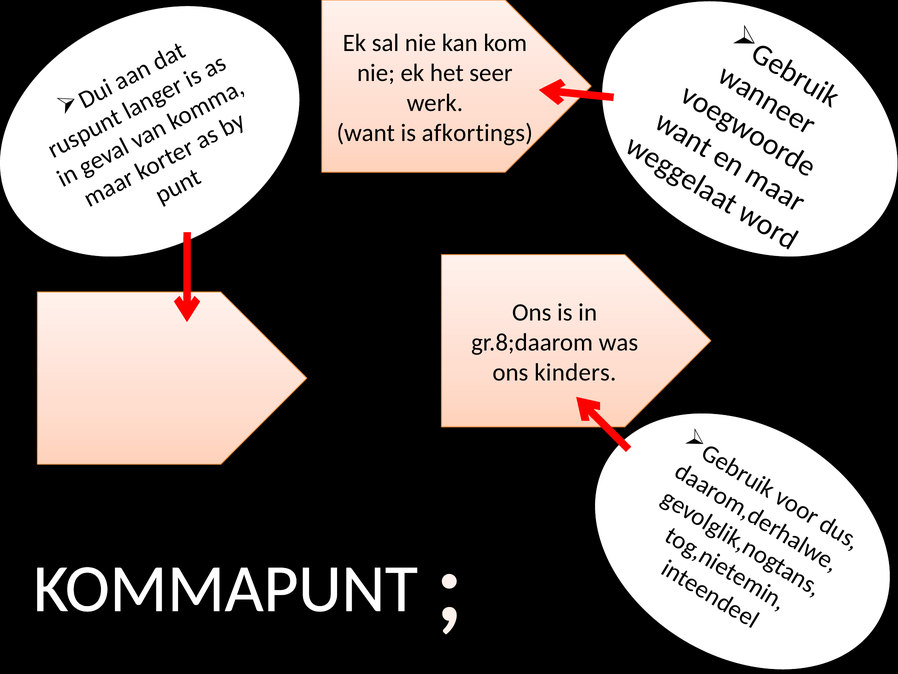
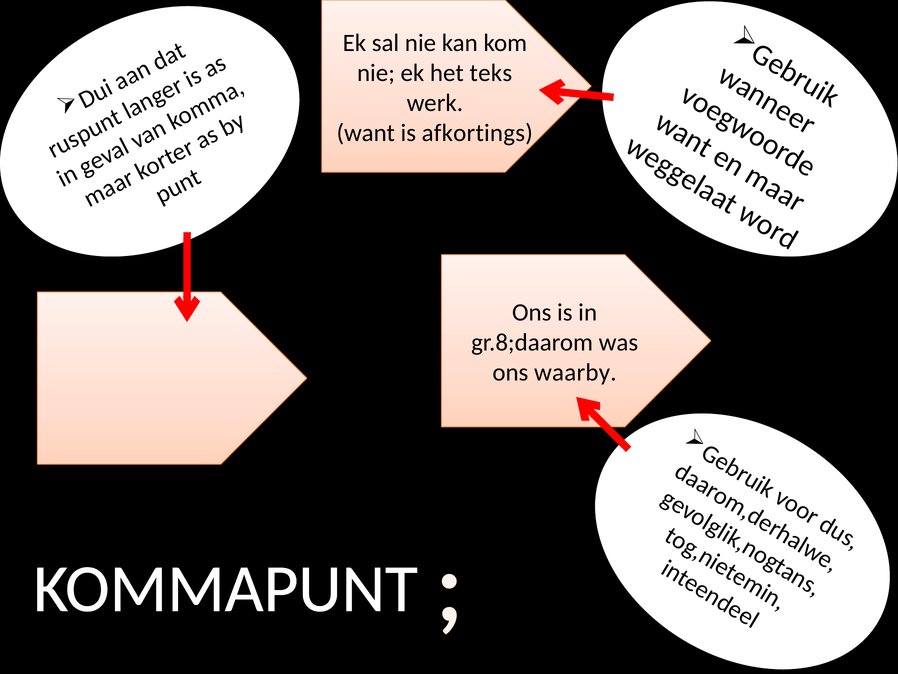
seer: seer -> teks
kinders: kinders -> waarby
